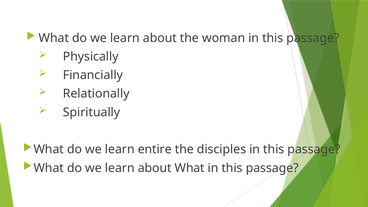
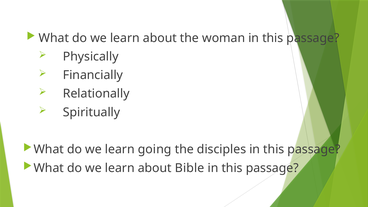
entire: entire -> going
about What: What -> Bible
